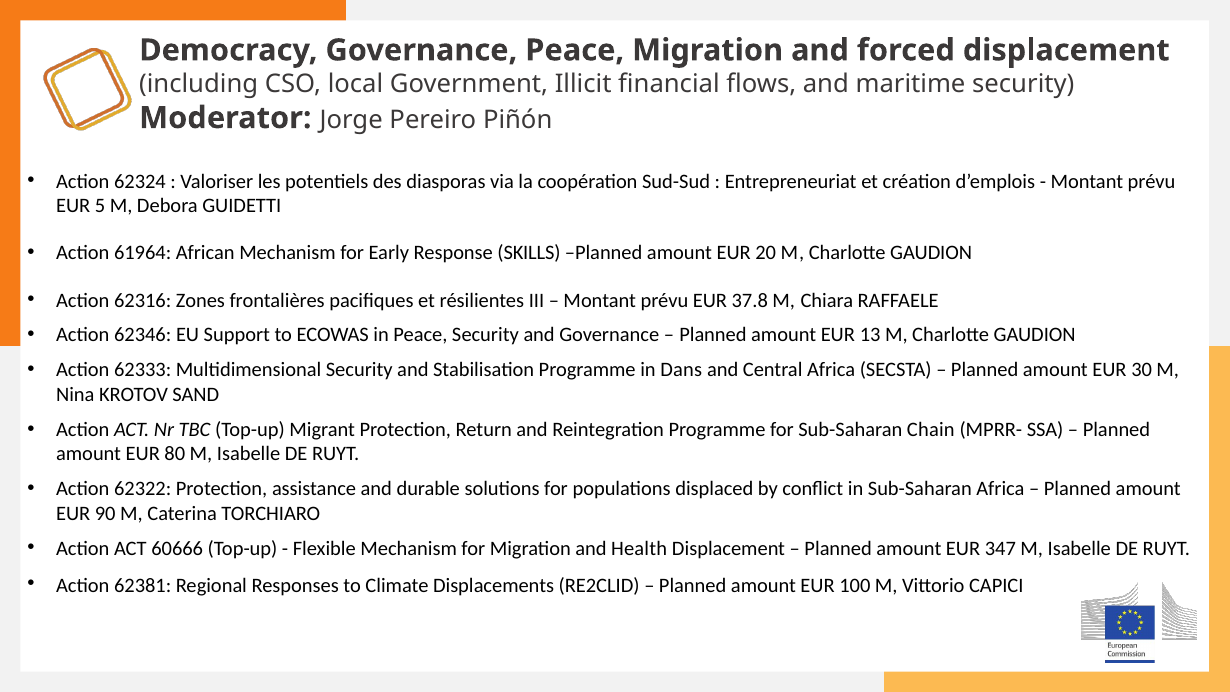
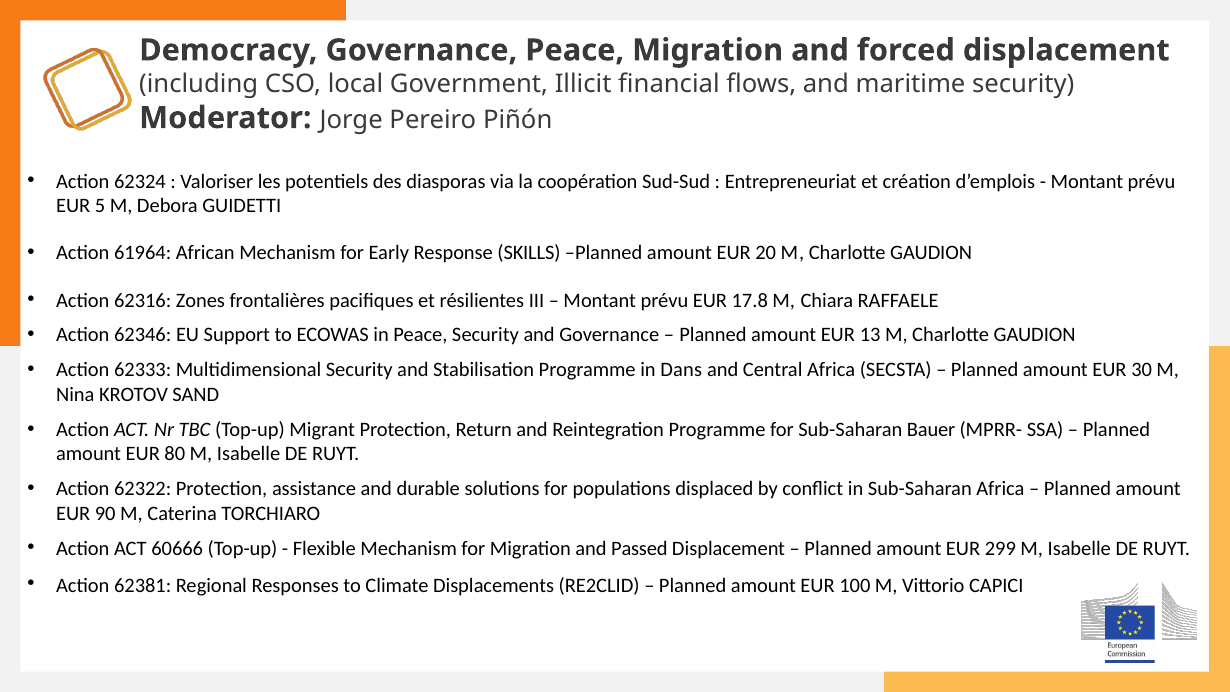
37.8: 37.8 -> 17.8
Chain: Chain -> Bauer
Health: Health -> Passed
347: 347 -> 299
